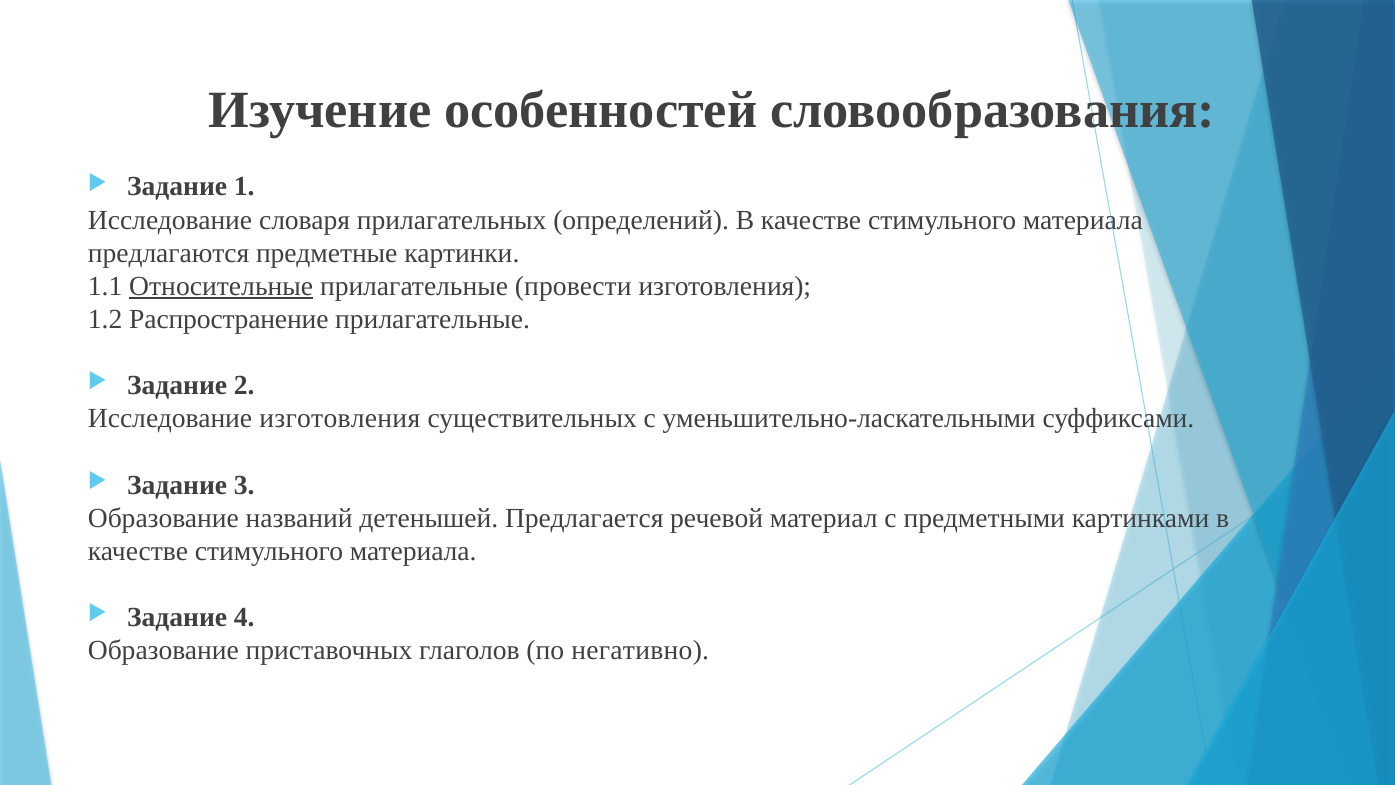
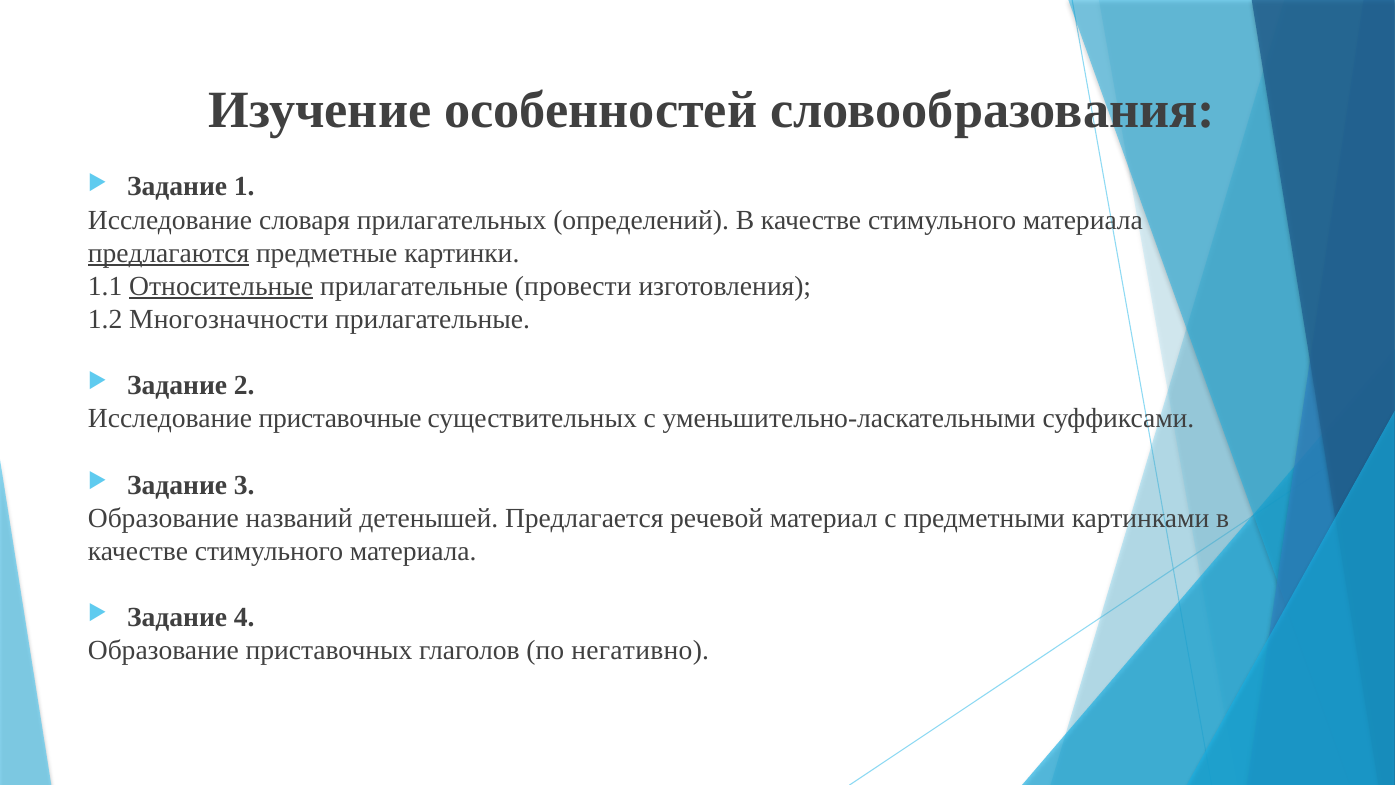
предлагаются underline: none -> present
Распространение: Распространение -> Многозначности
Исследование изготовления: изготовления -> приставочные
